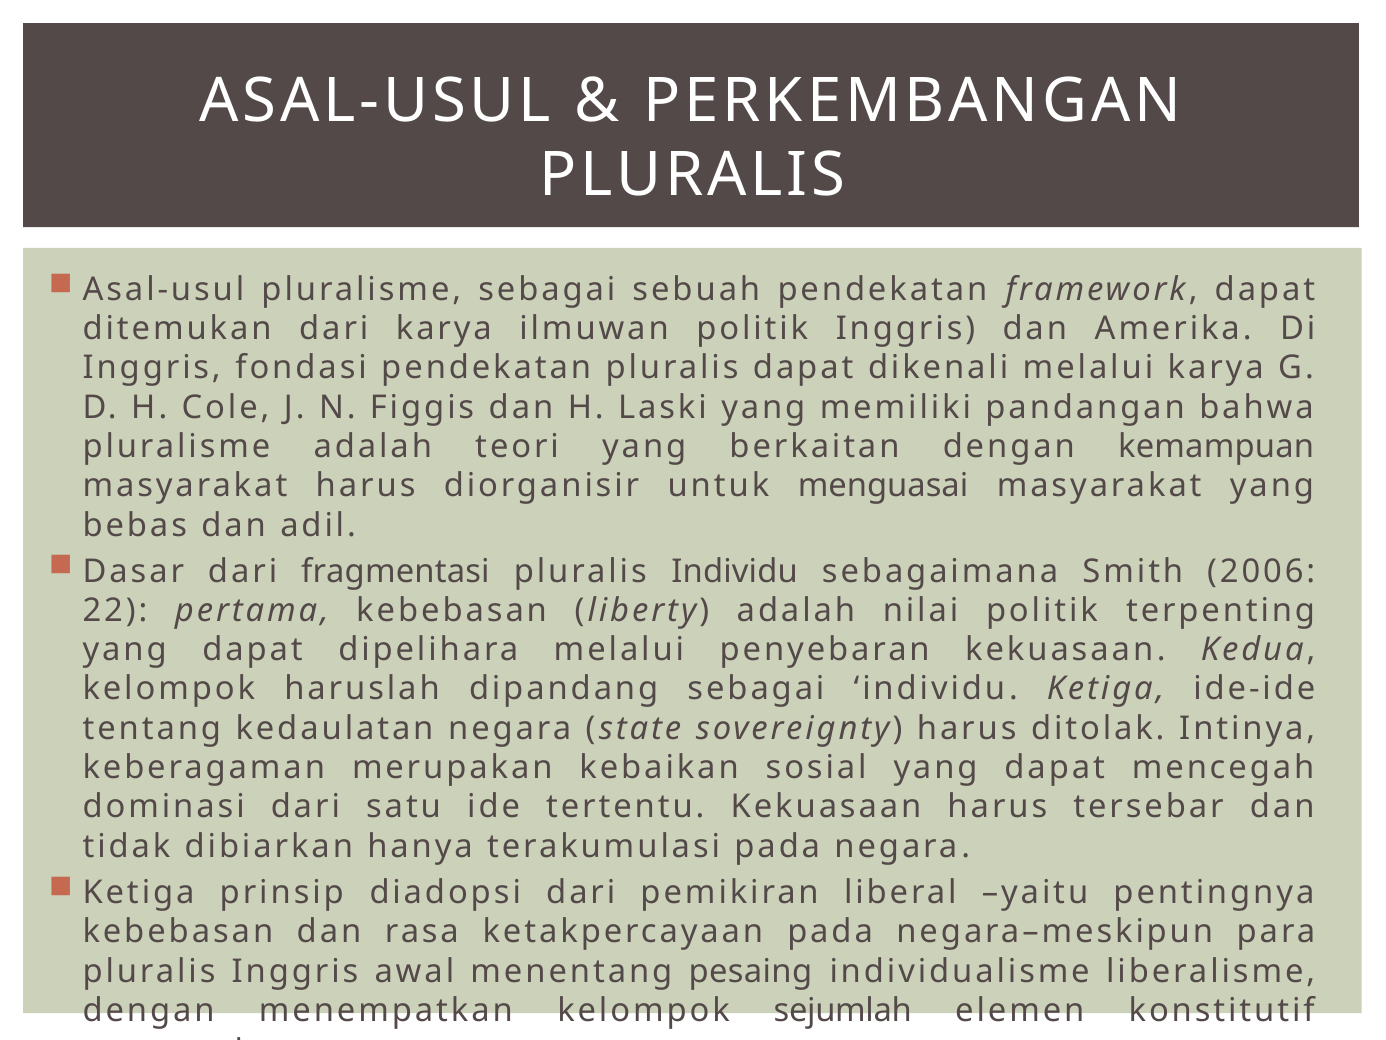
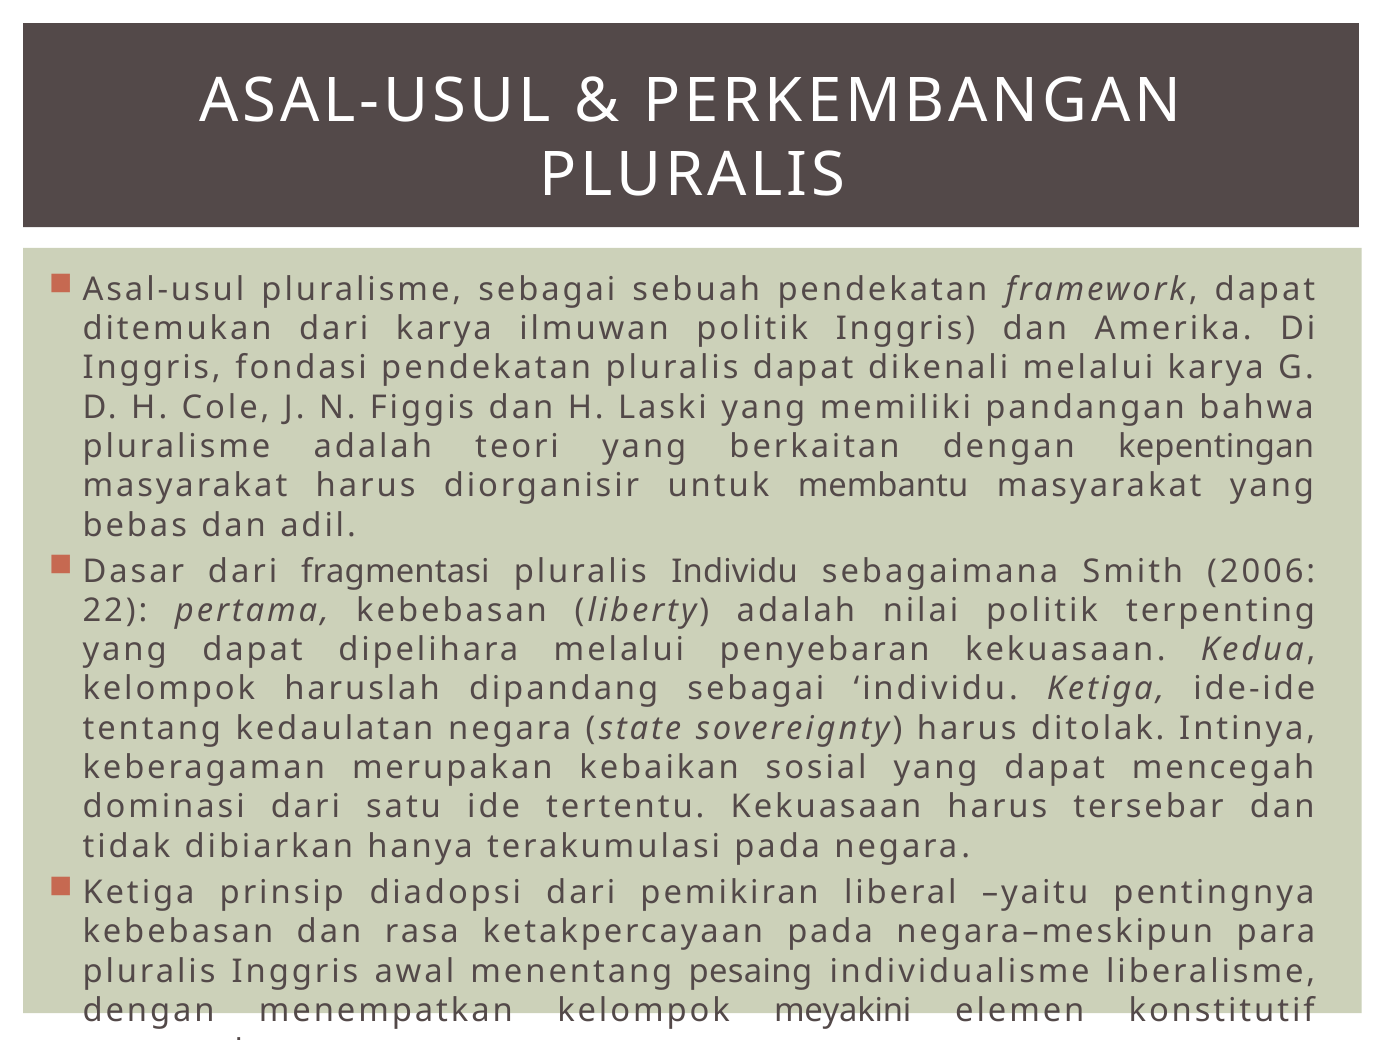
kemampuan: kemampuan -> kepentingan
menguasai: menguasai -> membantu
sejumlah: sejumlah -> meyakini
